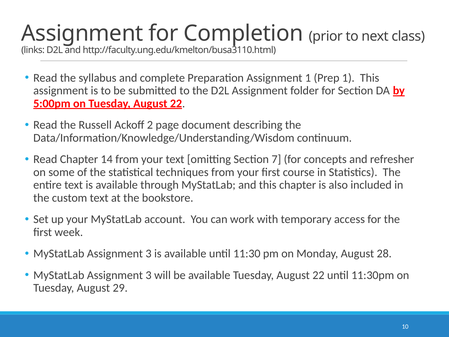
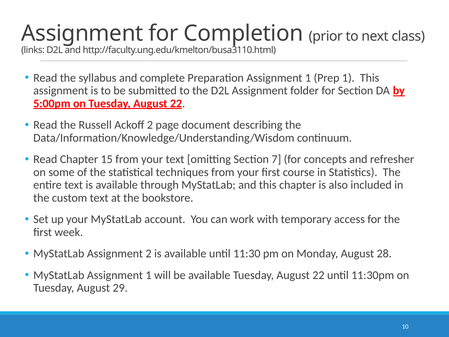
14: 14 -> 15
3 at (149, 254): 3 -> 2
3 at (149, 275): 3 -> 1
